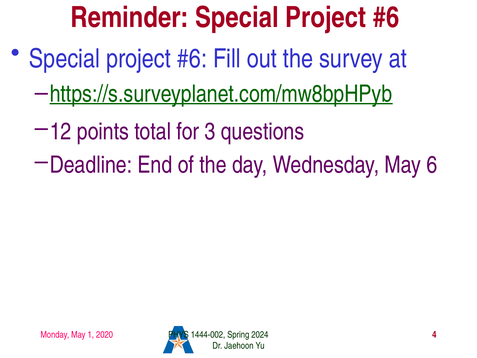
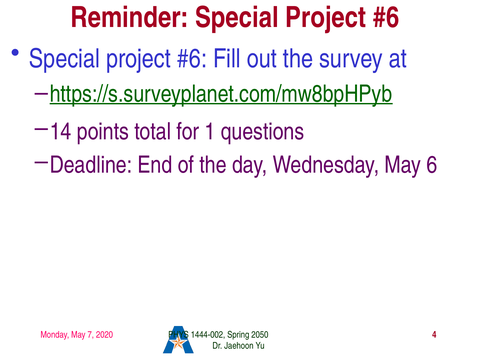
12: 12 -> 14
3: 3 -> 1
1: 1 -> 7
2024: 2024 -> 2050
